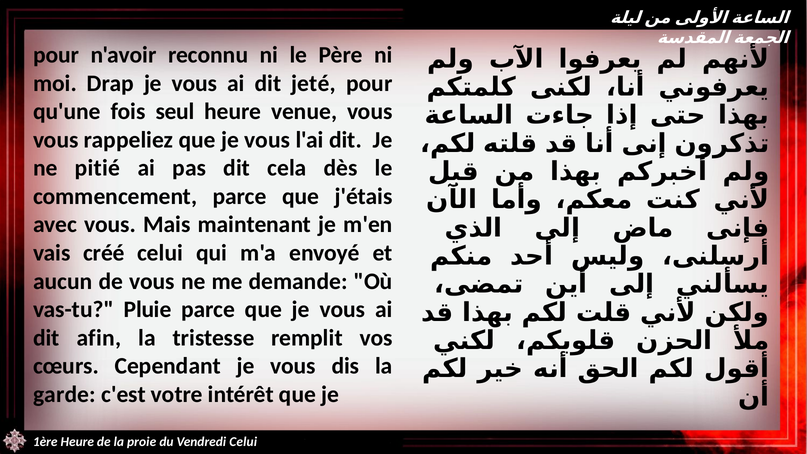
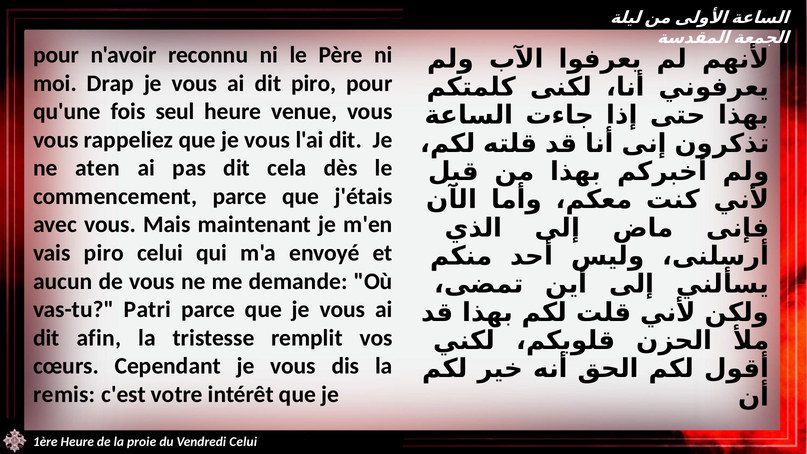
dit jeté: jeté -> piro
pitié: pitié -> aten
vais créé: créé -> piro
Pluie: Pluie -> Patri
garde: garde -> remis
